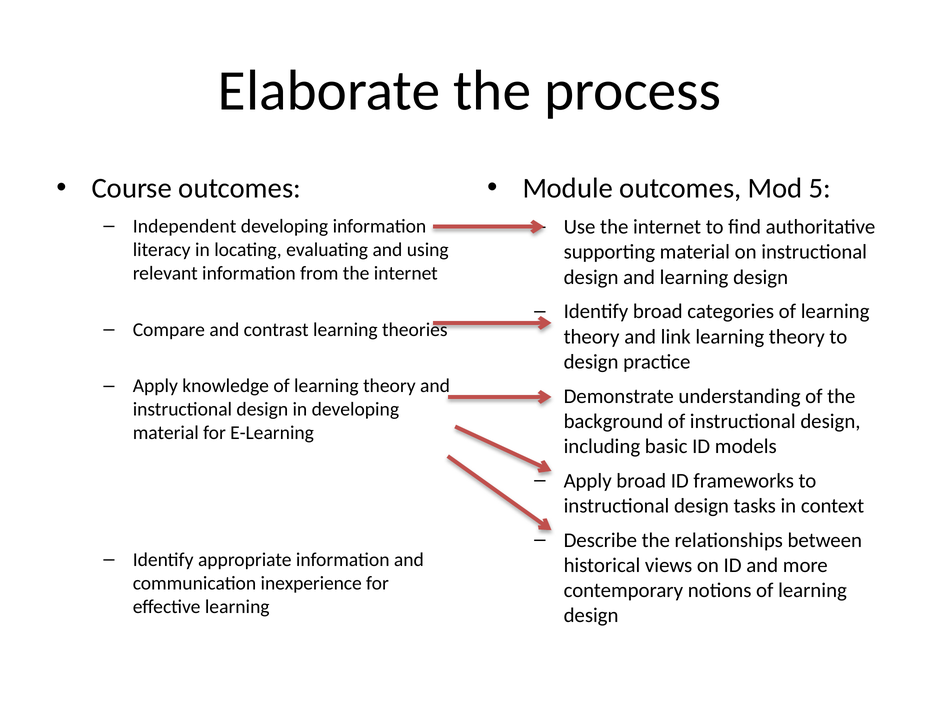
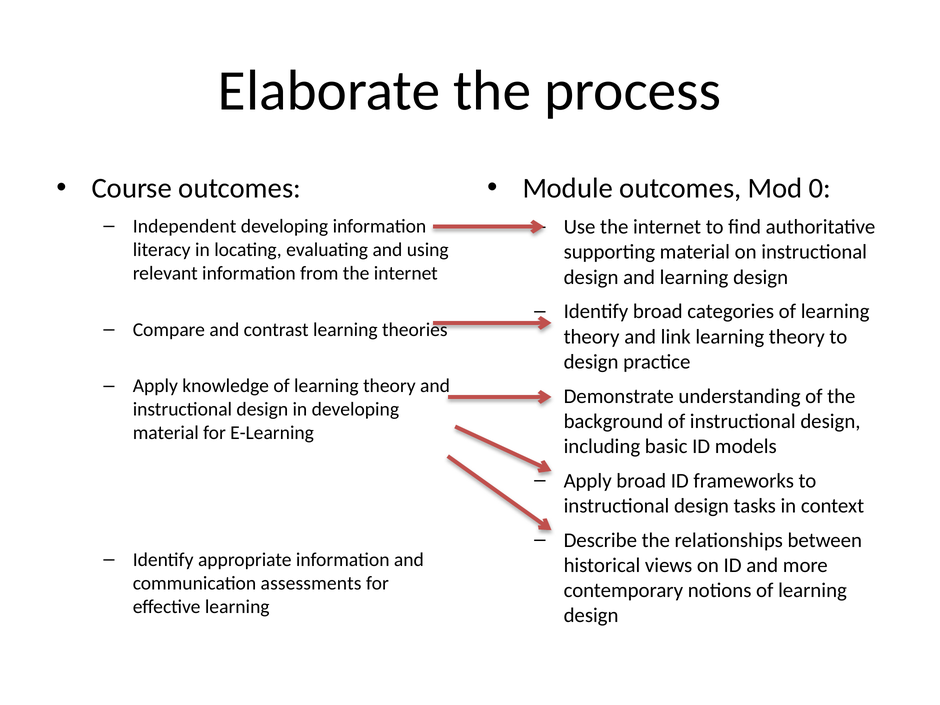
5: 5 -> 0
inexperience: inexperience -> assessments
